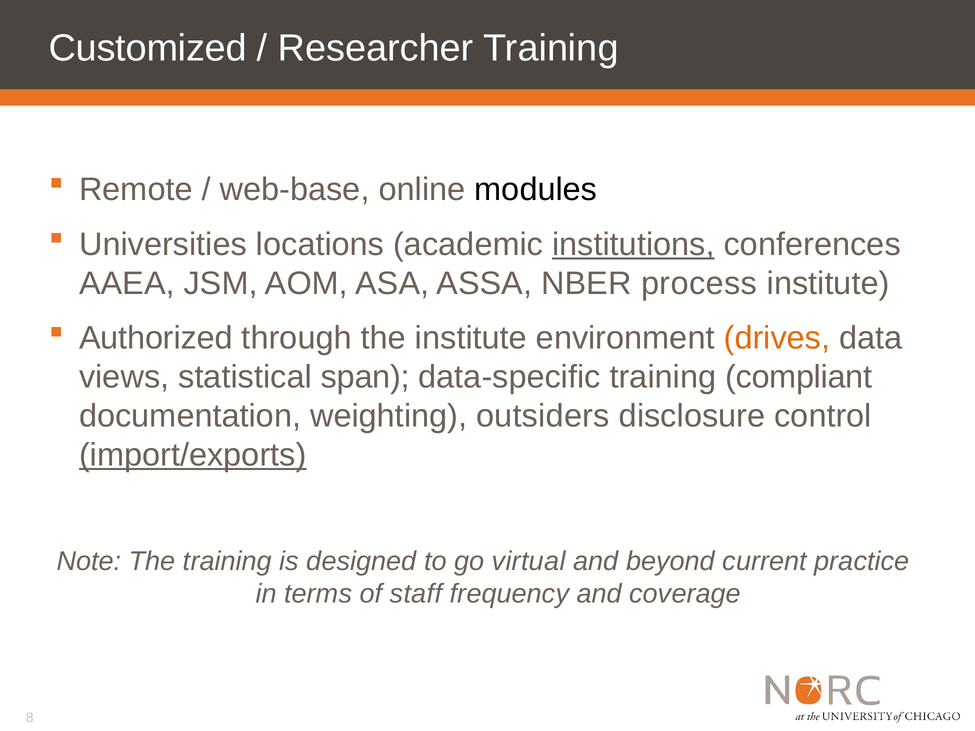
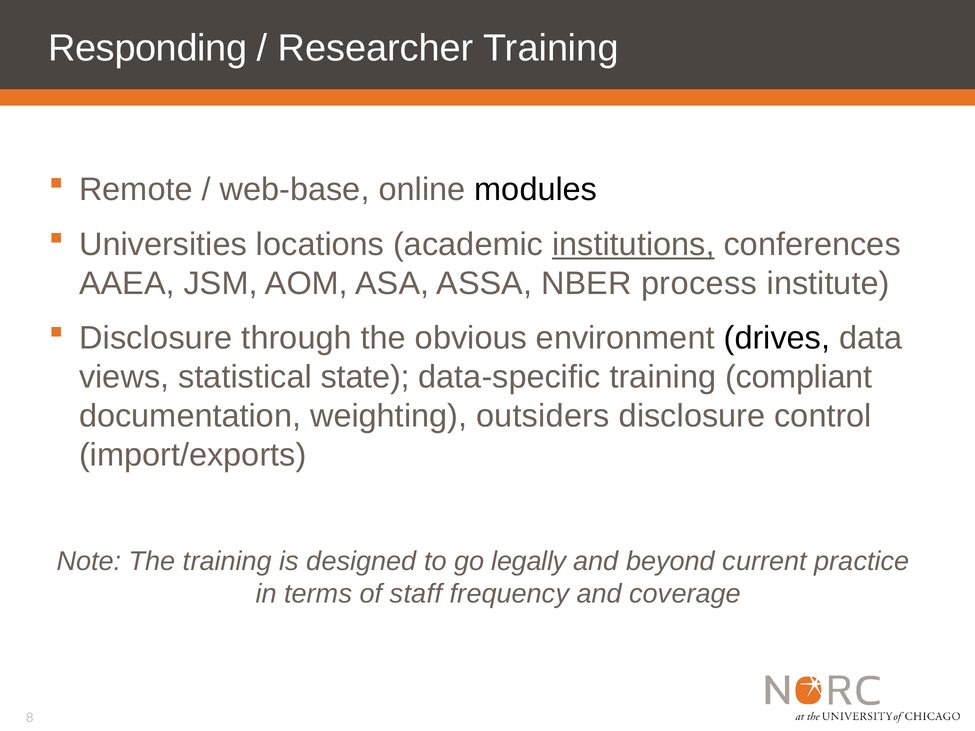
Customized: Customized -> Responding
Authorized at (156, 338): Authorized -> Disclosure
the institute: institute -> obvious
drives colour: orange -> black
span: span -> state
import/exports underline: present -> none
virtual: virtual -> legally
